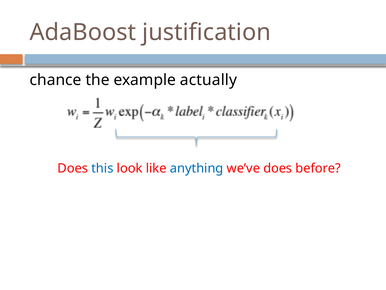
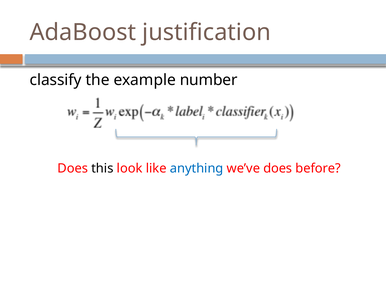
chance: chance -> classify
actually: actually -> number
this colour: blue -> black
